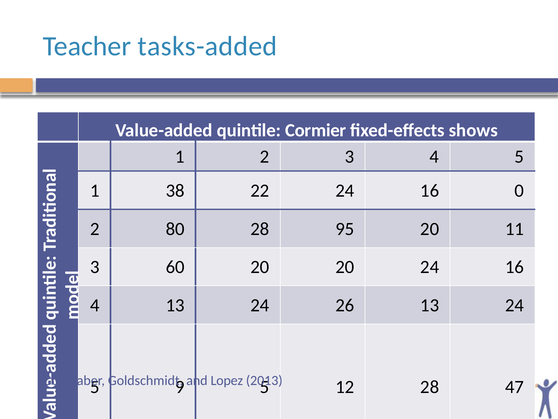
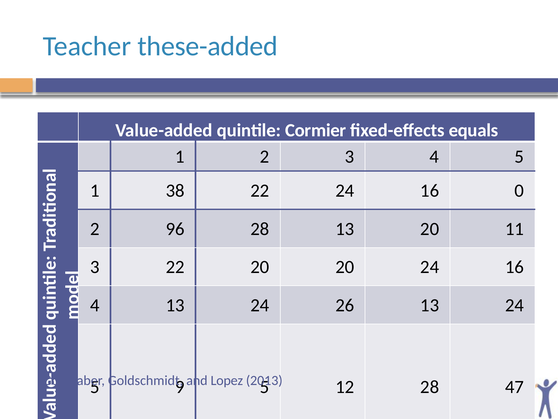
tasks-added: tasks-added -> these-added
shows: shows -> equals
80: 80 -> 96
28 95: 95 -> 13
3 60: 60 -> 22
